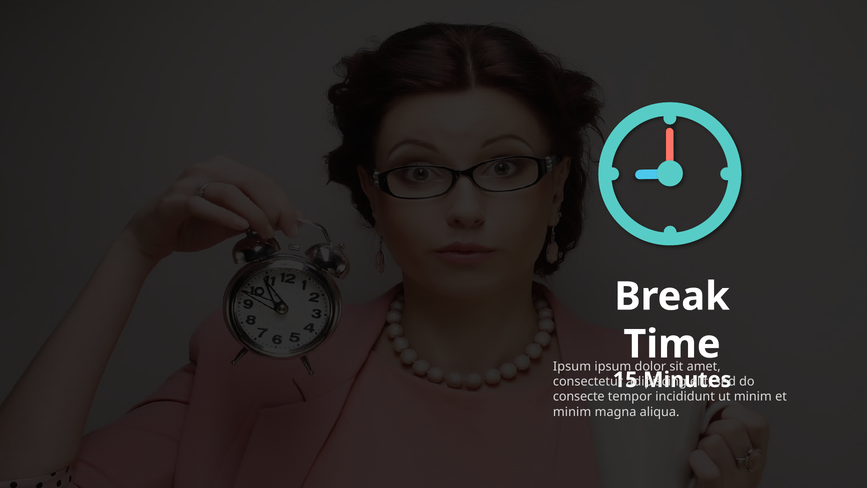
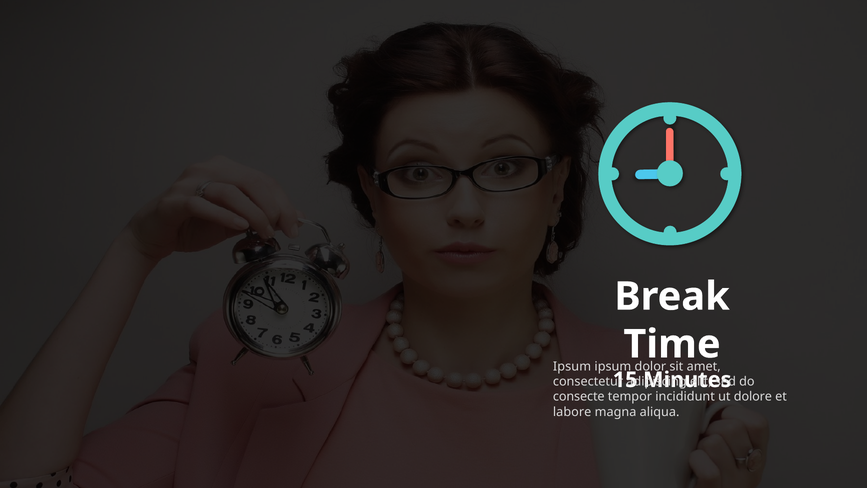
minim at (753, 397): minim -> dolore
minim at (572, 412): minim -> labore
